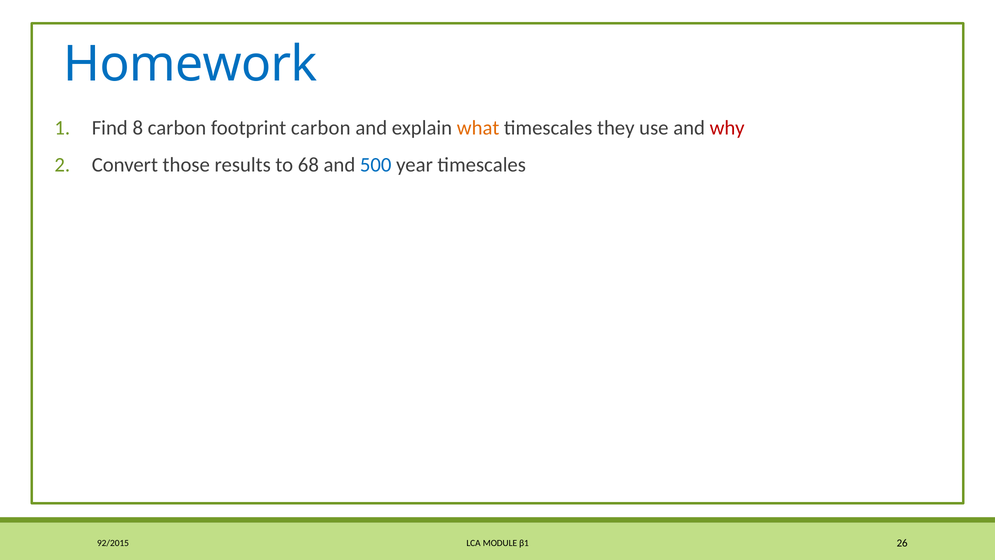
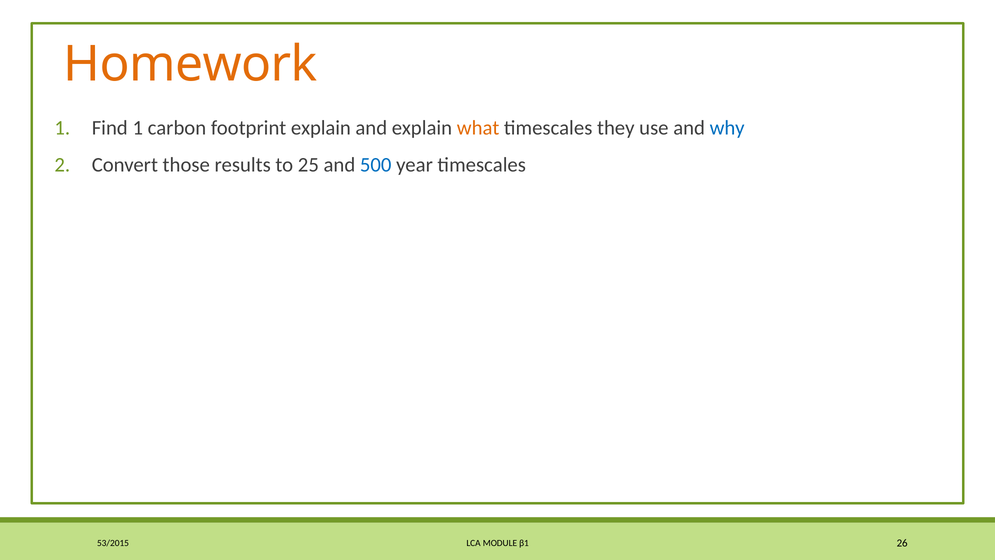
Homework colour: blue -> orange
Find 8: 8 -> 1
footprint carbon: carbon -> explain
why colour: red -> blue
68: 68 -> 25
92/2015: 92/2015 -> 53/2015
